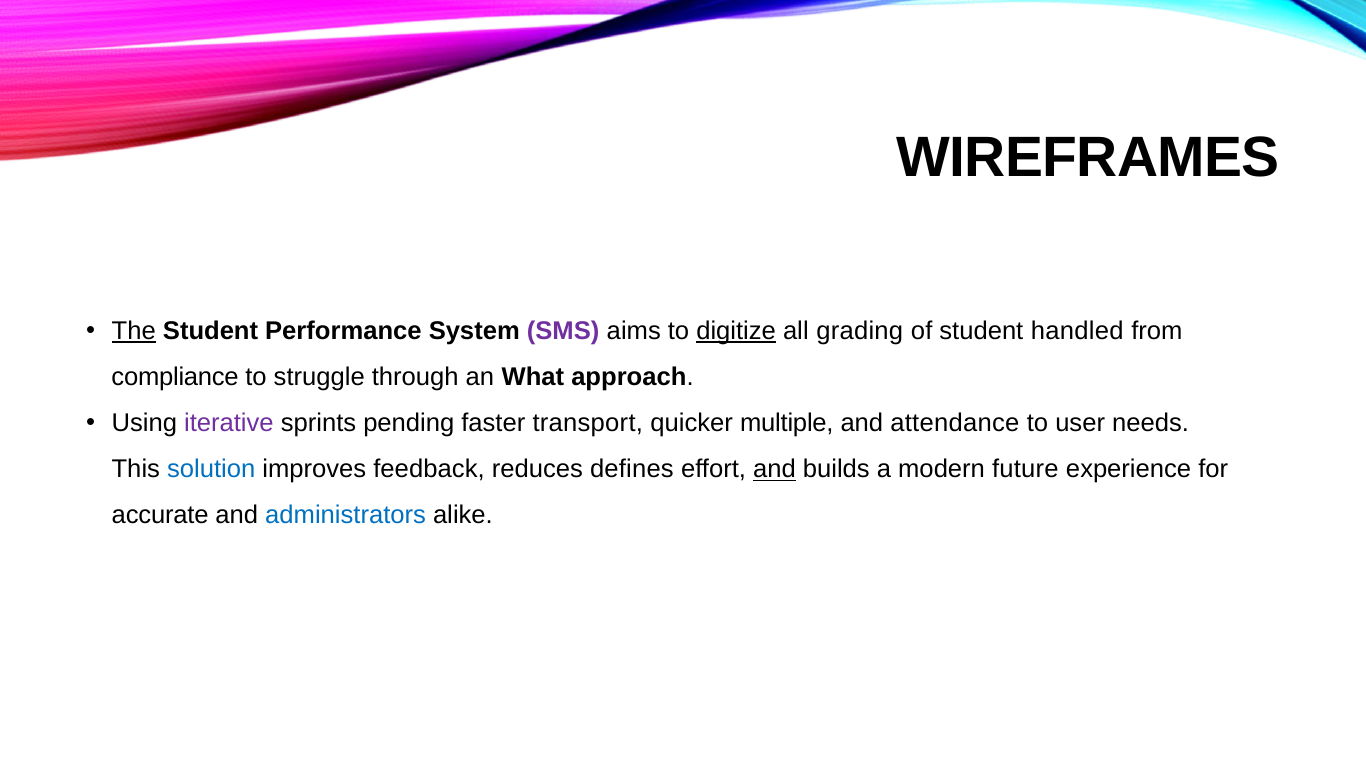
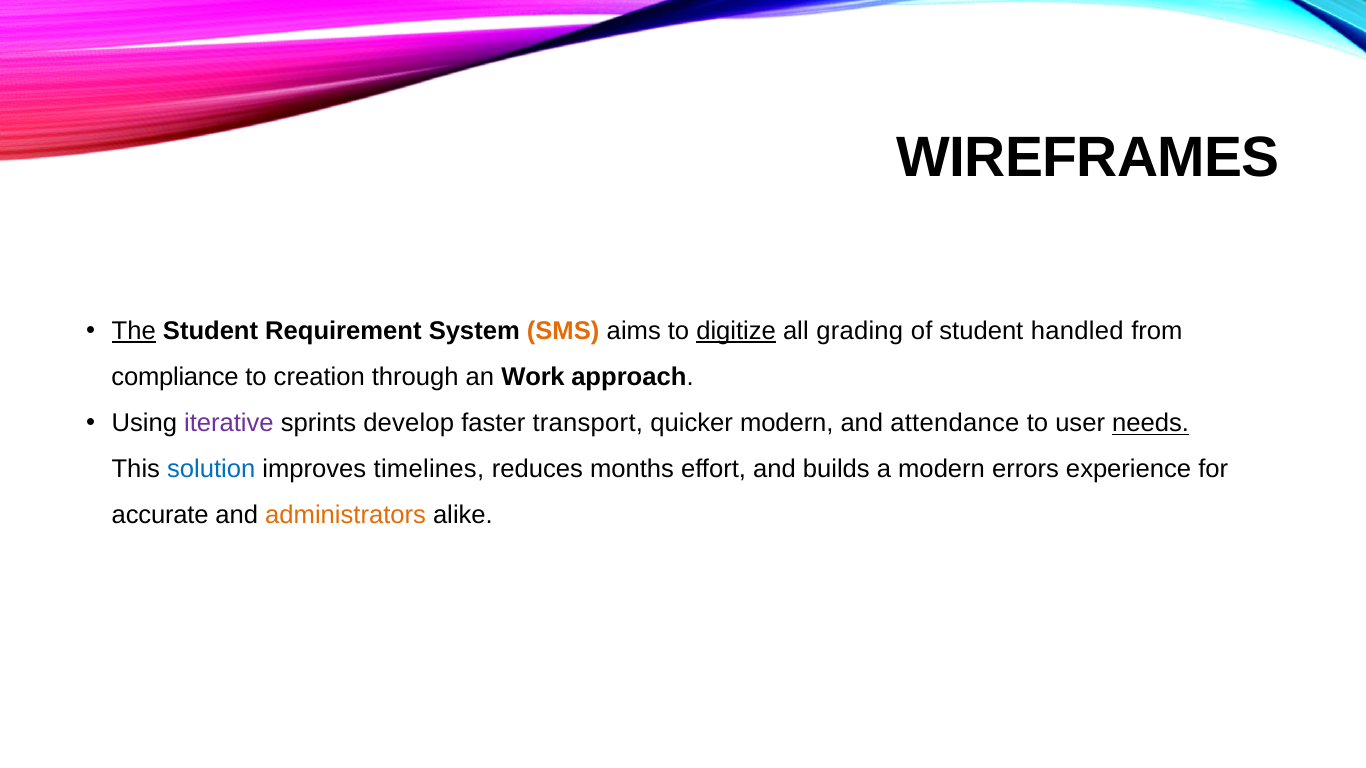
Performance: Performance -> Requirement
SMS colour: purple -> orange
struggle: struggle -> creation
What: What -> Work
pending: pending -> develop
quicker multiple: multiple -> modern
needs underline: none -> present
feedback: feedback -> timelines
defines: defines -> months
and at (774, 470) underline: present -> none
future: future -> errors
administrators colour: blue -> orange
